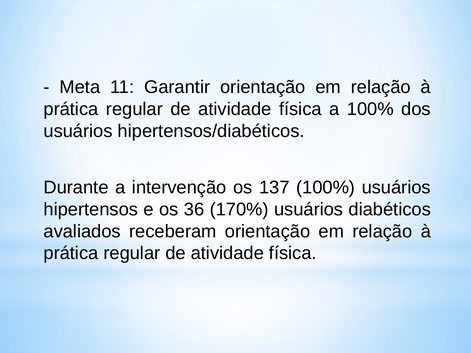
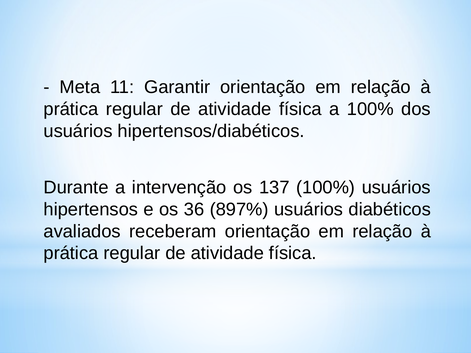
170%: 170% -> 897%
